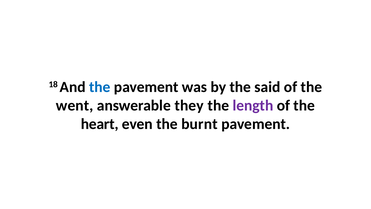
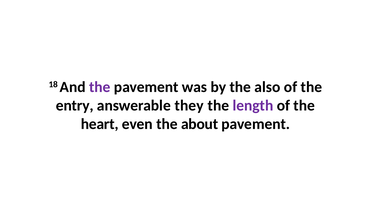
the at (100, 87) colour: blue -> purple
said: said -> also
went: went -> entry
burnt: burnt -> about
